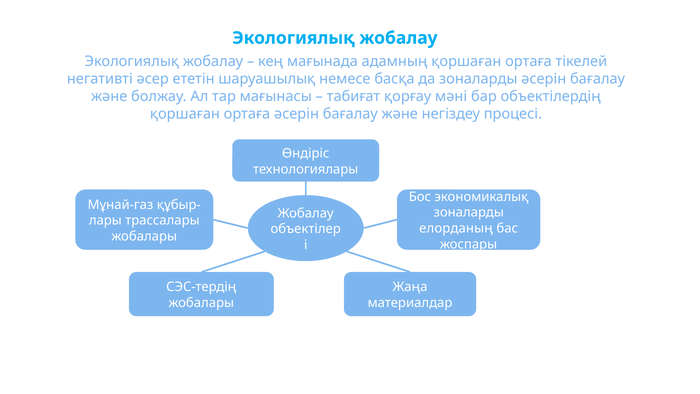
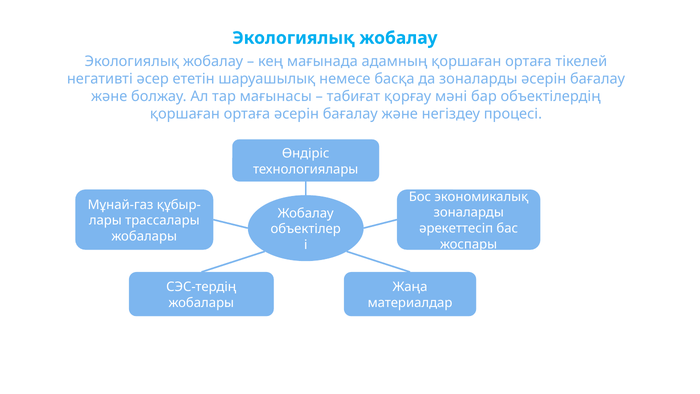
елорданың: елорданың -> әрекеттесіп
